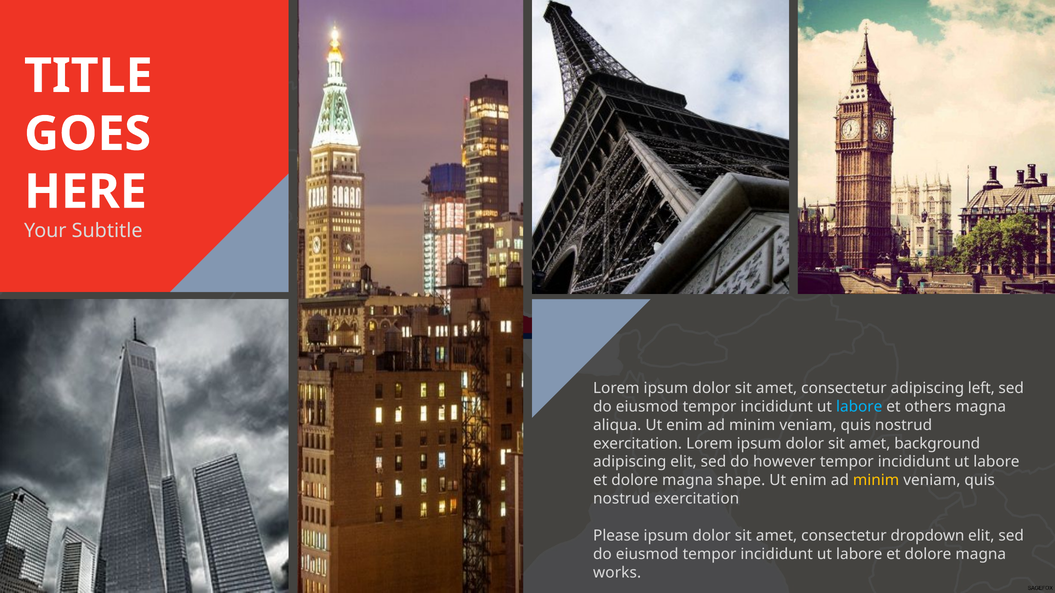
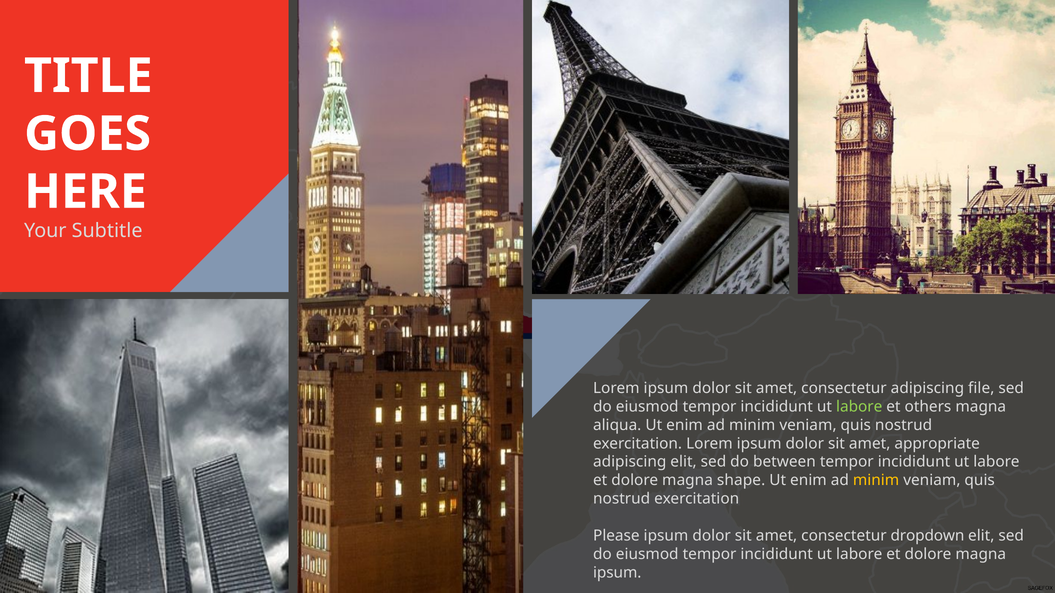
left: left -> file
labore at (859, 407) colour: light blue -> light green
background: background -> appropriate
however: however -> between
works at (617, 573): works -> ipsum
